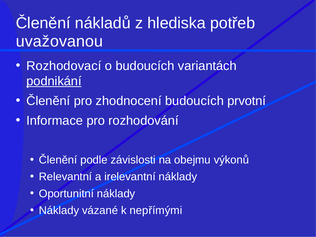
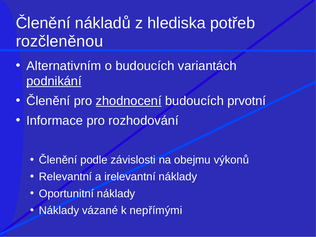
uvažovanou: uvažovanou -> rozčleněnou
Rozhodovací: Rozhodovací -> Alternativním
zhodnocení underline: none -> present
